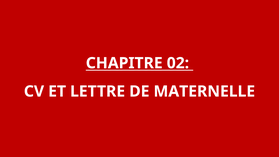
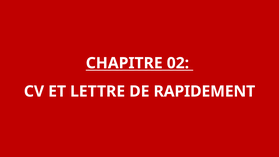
MATERNELLE: MATERNELLE -> RAPIDEMENT
